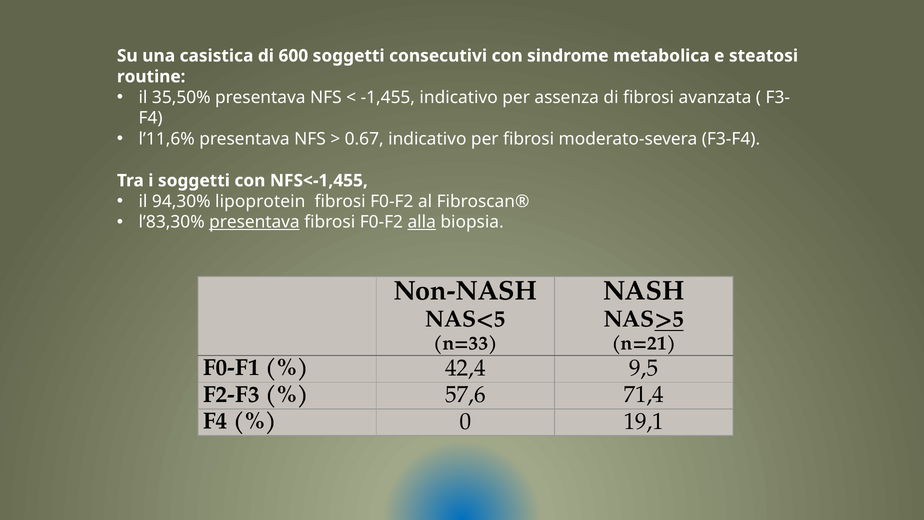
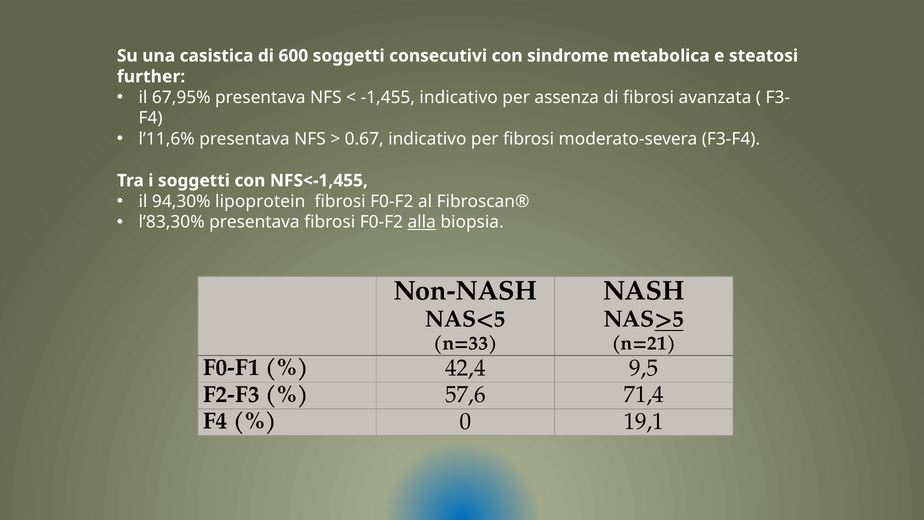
routine: routine -> further
35,50%: 35,50% -> 67,95%
presentava at (254, 222) underline: present -> none
